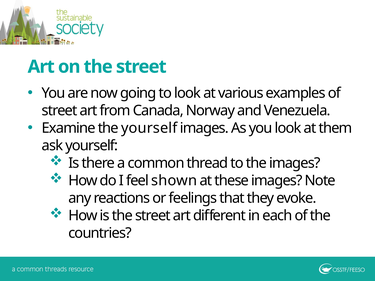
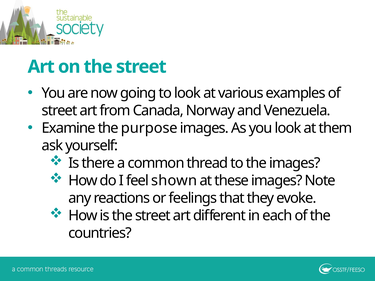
the yourself: yourself -> purpose
